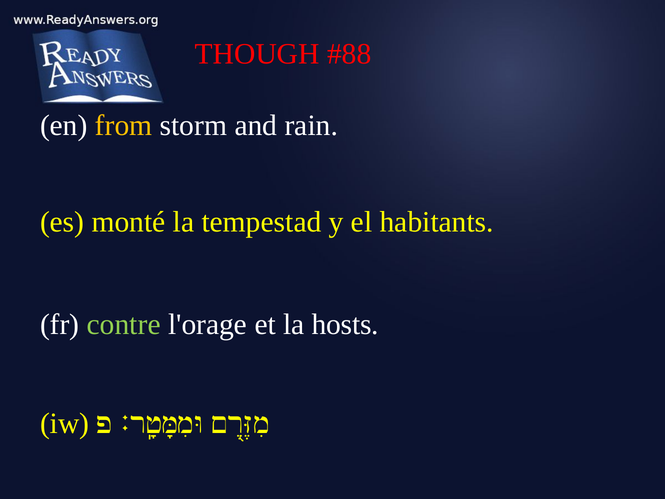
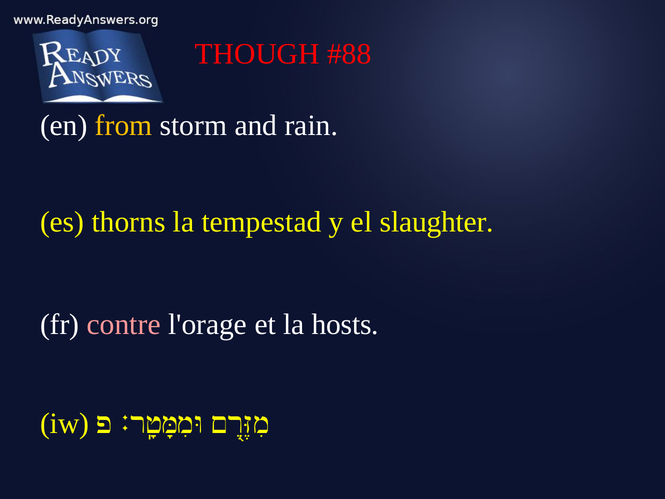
monté: monté -> thorns
habitants: habitants -> slaughter
contre colour: light green -> pink
